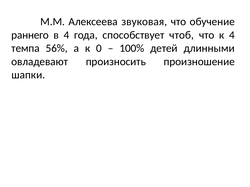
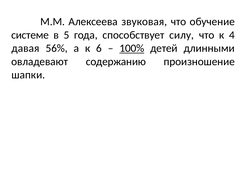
раннего: раннего -> системе
в 4: 4 -> 5
чтоб: чтоб -> силу
темпа: темпа -> давая
0: 0 -> 6
100% underline: none -> present
произносить: произносить -> содержанию
